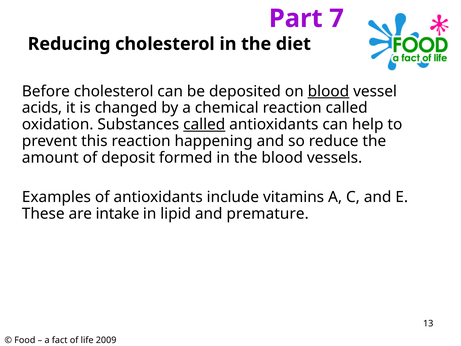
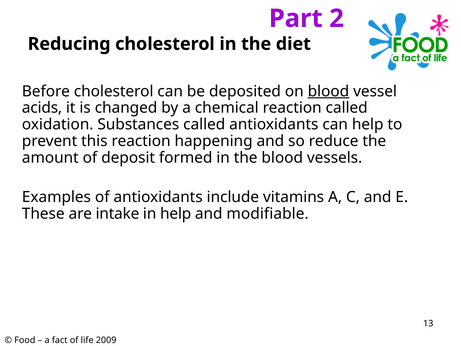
7: 7 -> 2
called at (204, 124) underline: present -> none
in lipid: lipid -> help
premature: premature -> modifiable
